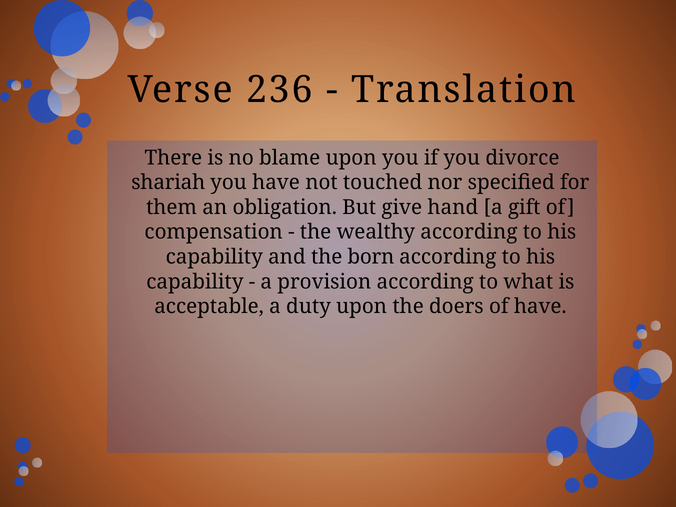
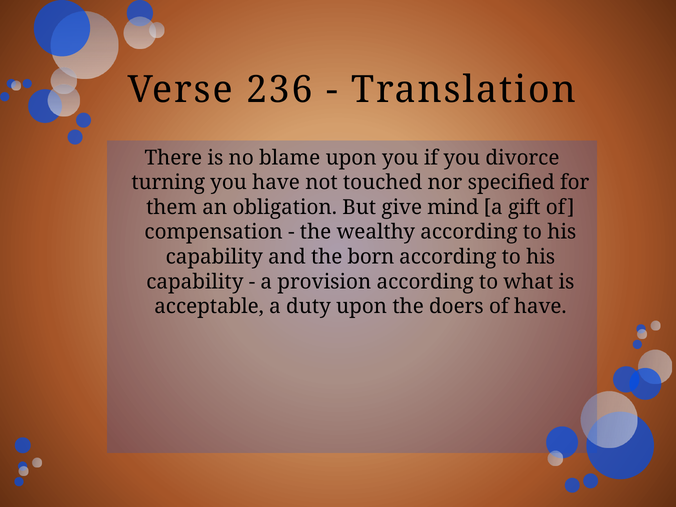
shariah: shariah -> turning
hand: hand -> mind
